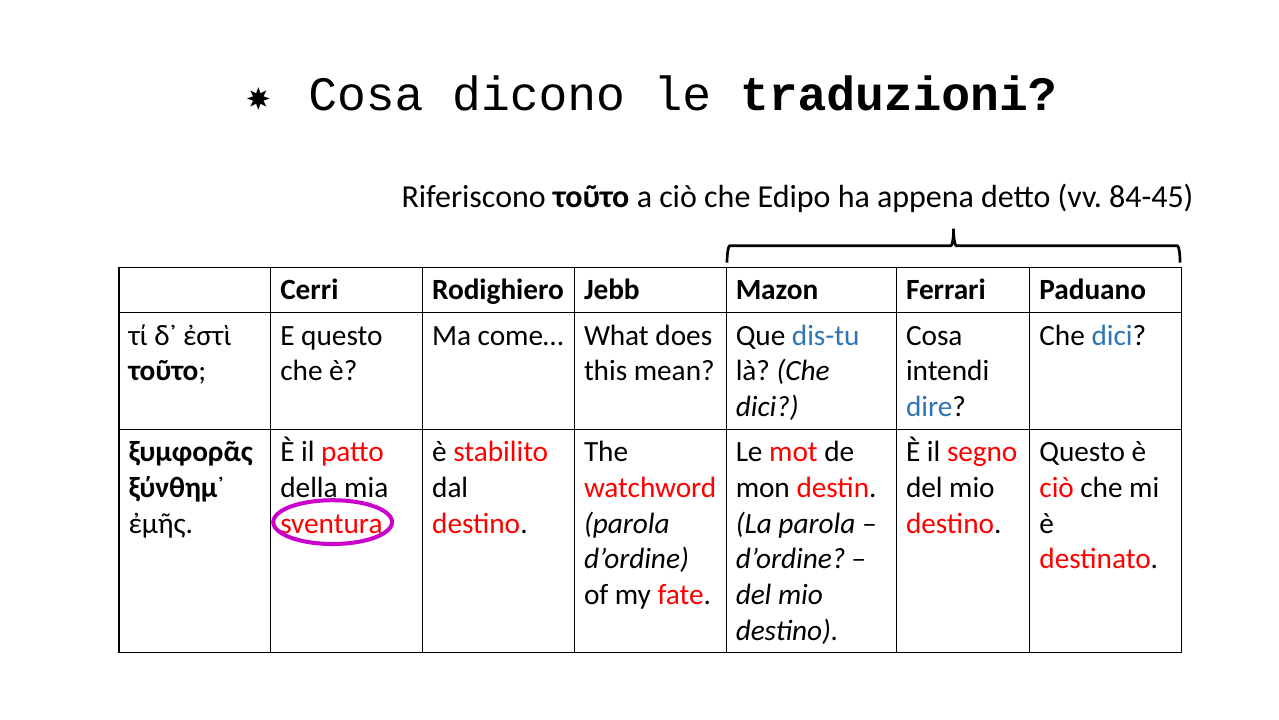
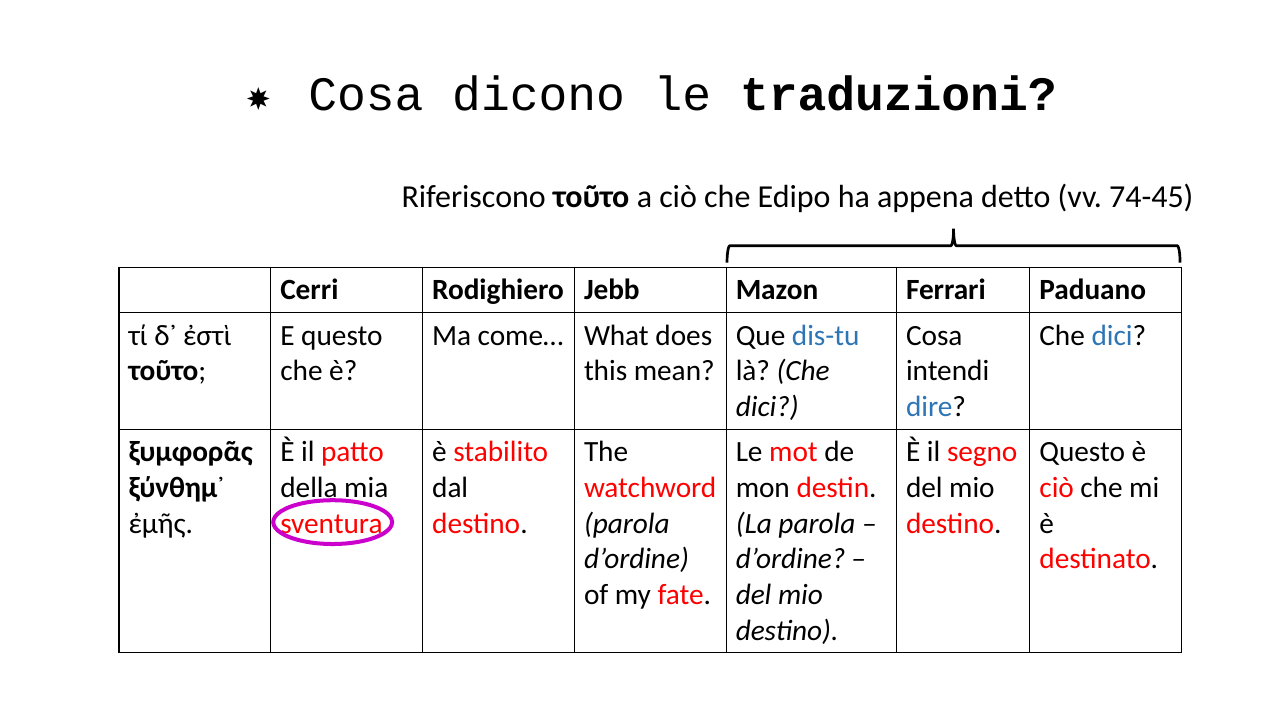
84-45: 84-45 -> 74-45
